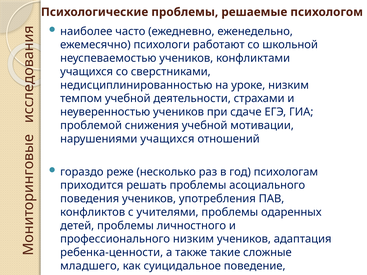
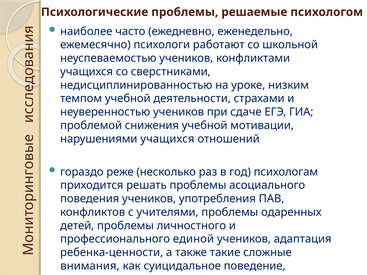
профессионального низким: низким -> единой
младшего: младшего -> внимания
